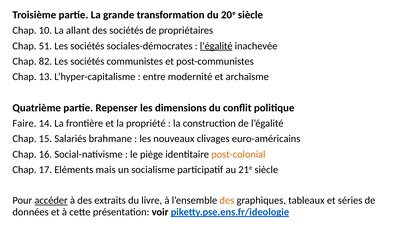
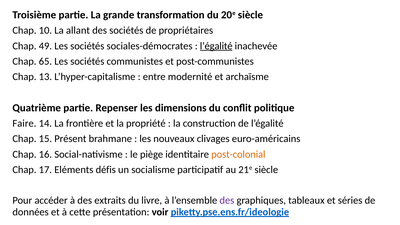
51: 51 -> 49
82: 82 -> 65
Salariés: Salariés -> Présent
mais: mais -> défis
accéder underline: present -> none
des at (227, 201) colour: orange -> purple
